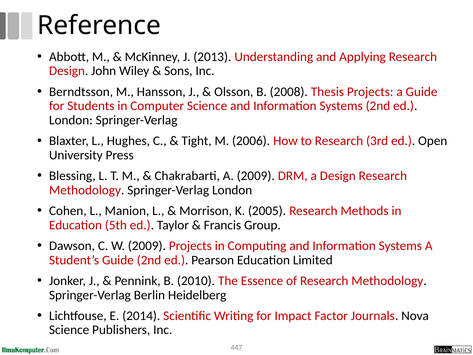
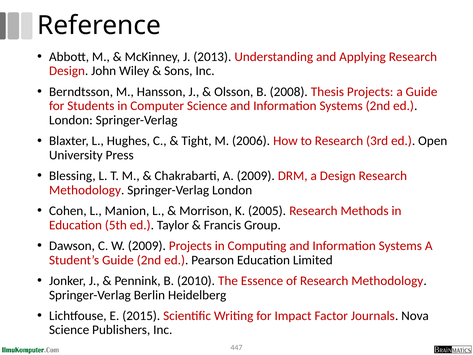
2014: 2014 -> 2015
